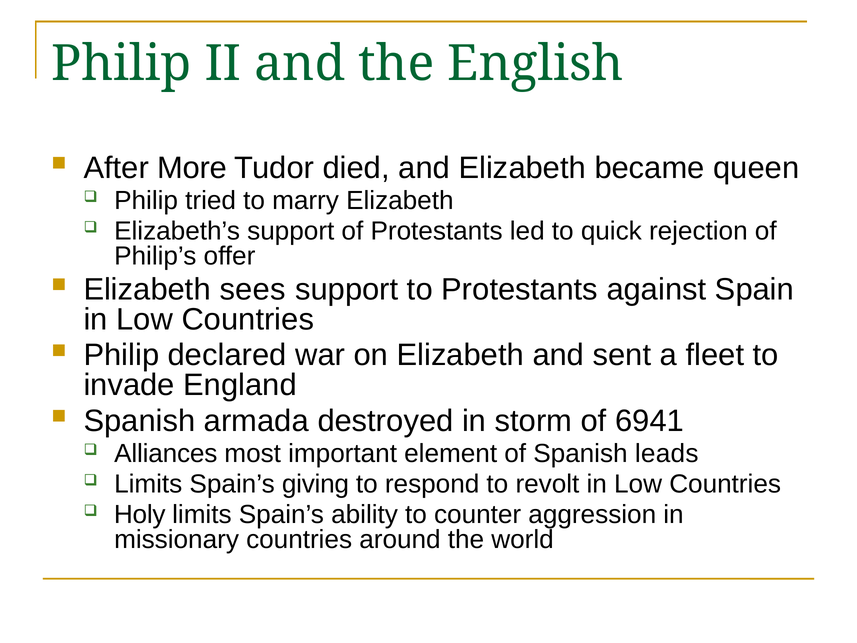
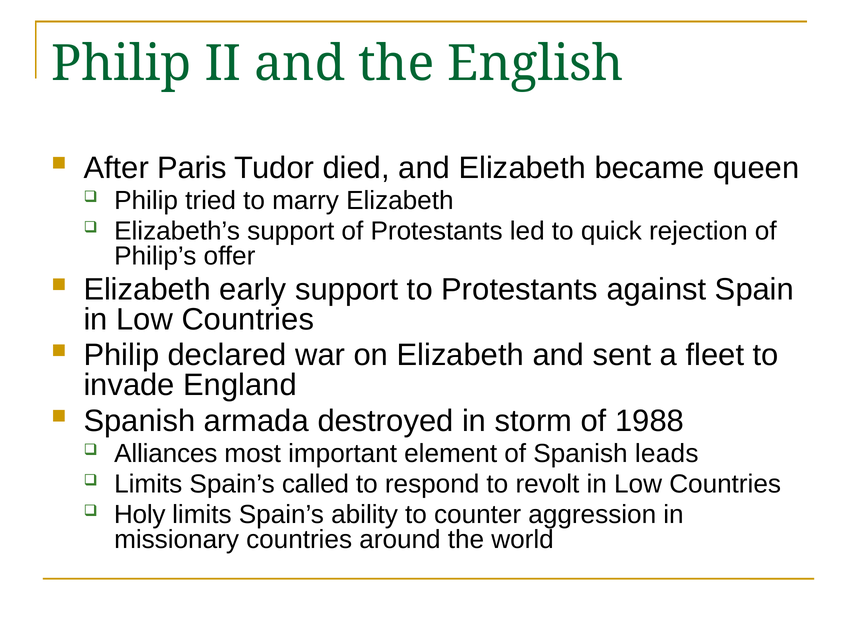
More: More -> Paris
sees: sees -> early
6941: 6941 -> 1988
giving: giving -> called
